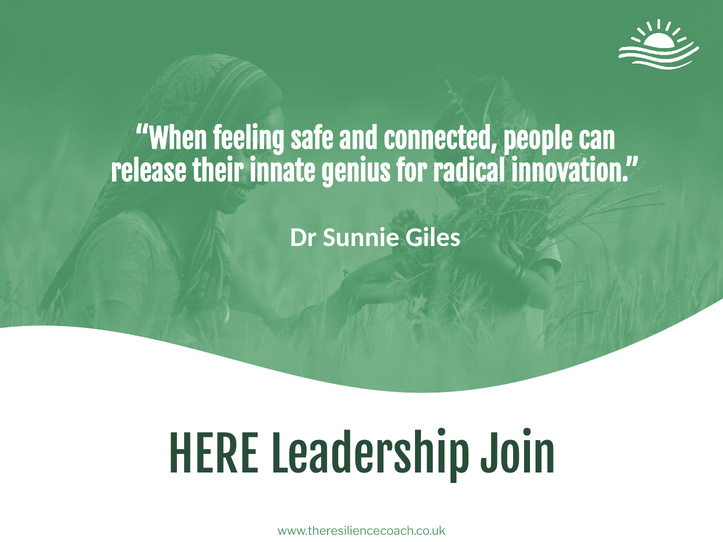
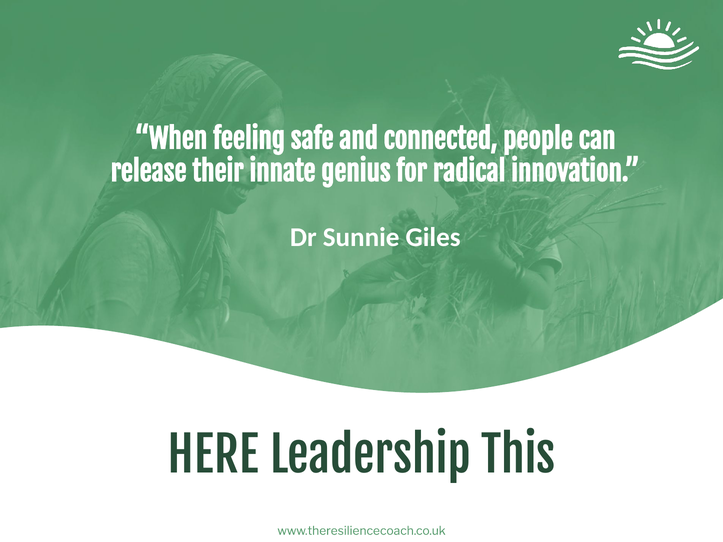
Join: Join -> This
